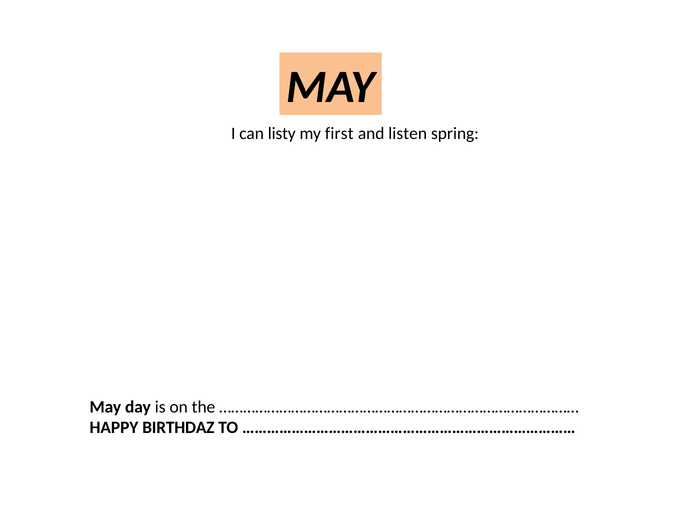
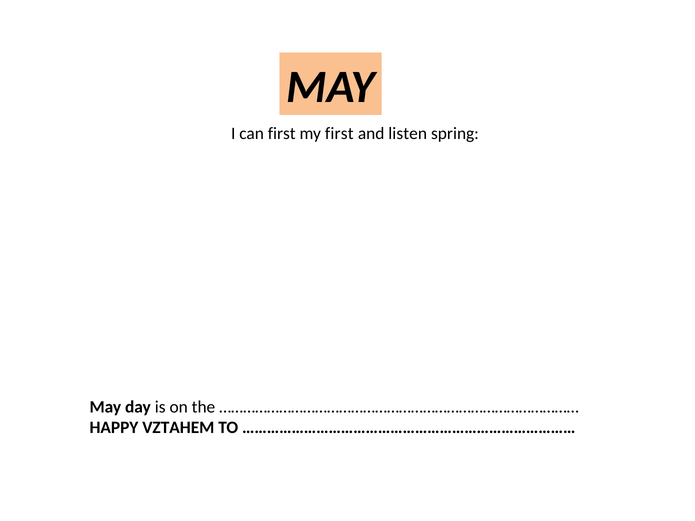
can listy: listy -> first
BIRTHDAZ: BIRTHDAZ -> VZTAHEM
